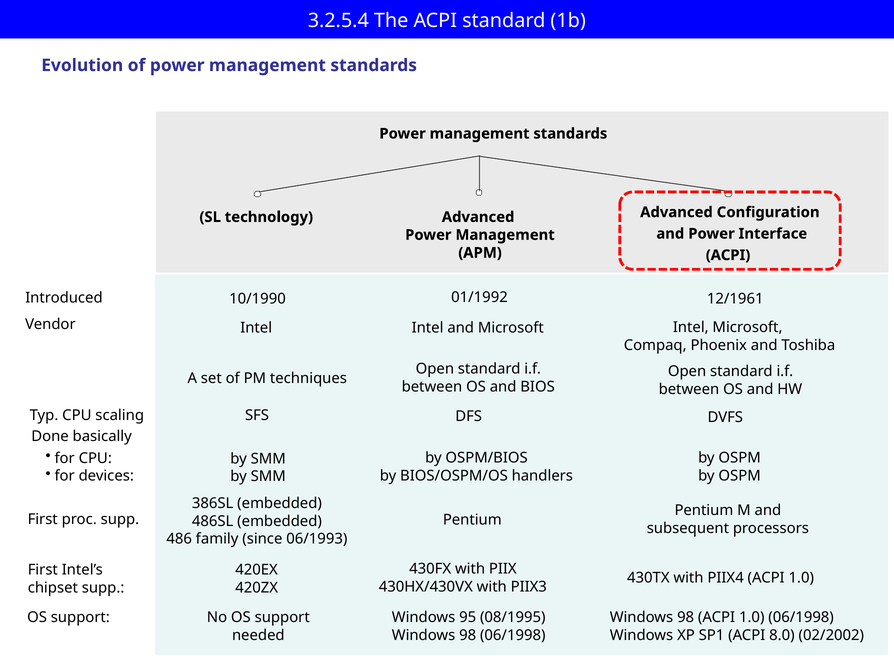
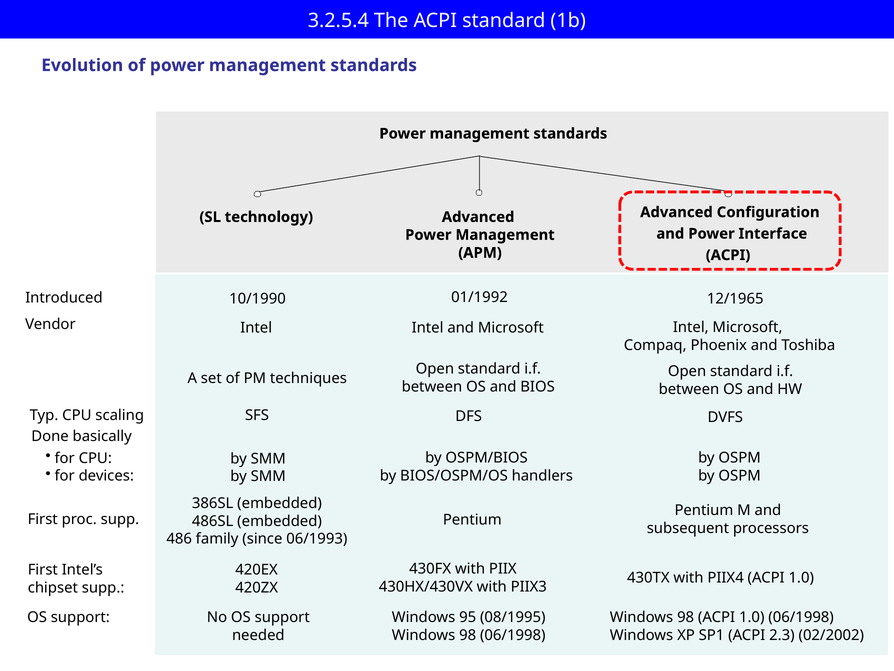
12/1961: 12/1961 -> 12/1965
8.0: 8.0 -> 2.3
